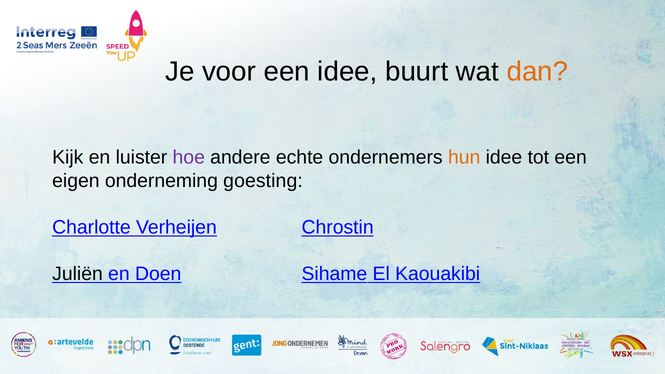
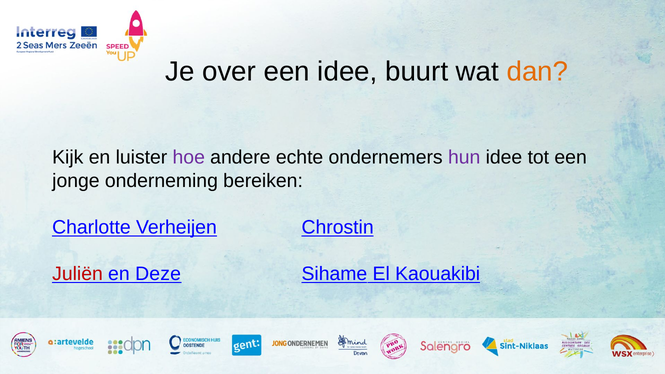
voor: voor -> over
hun colour: orange -> purple
eigen: eigen -> jonge
goesting: goesting -> bereiken
Juliën colour: black -> red
Doen: Doen -> Deze
